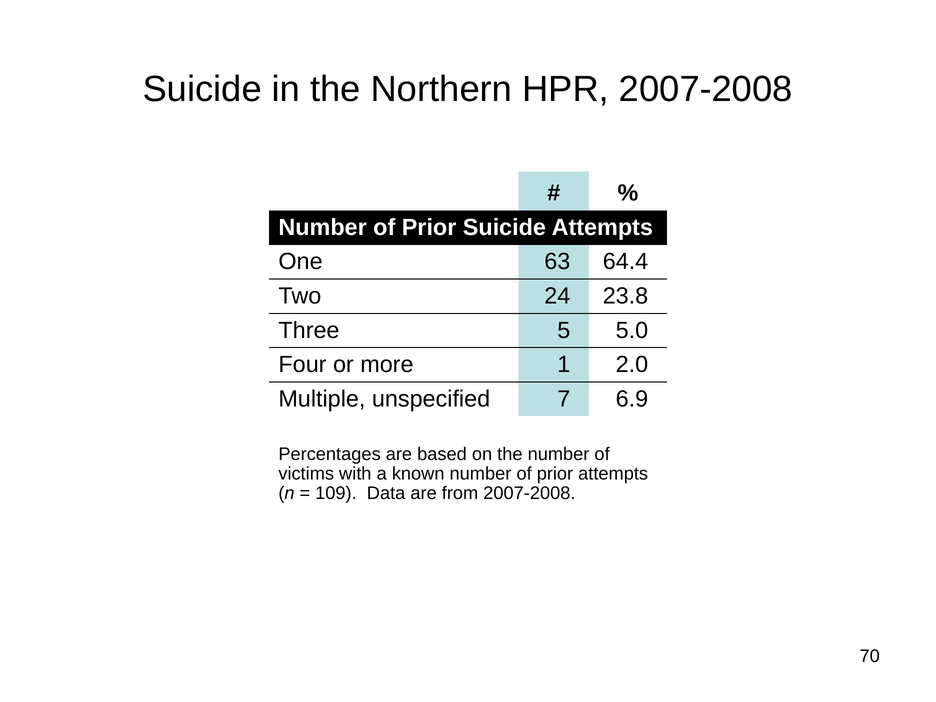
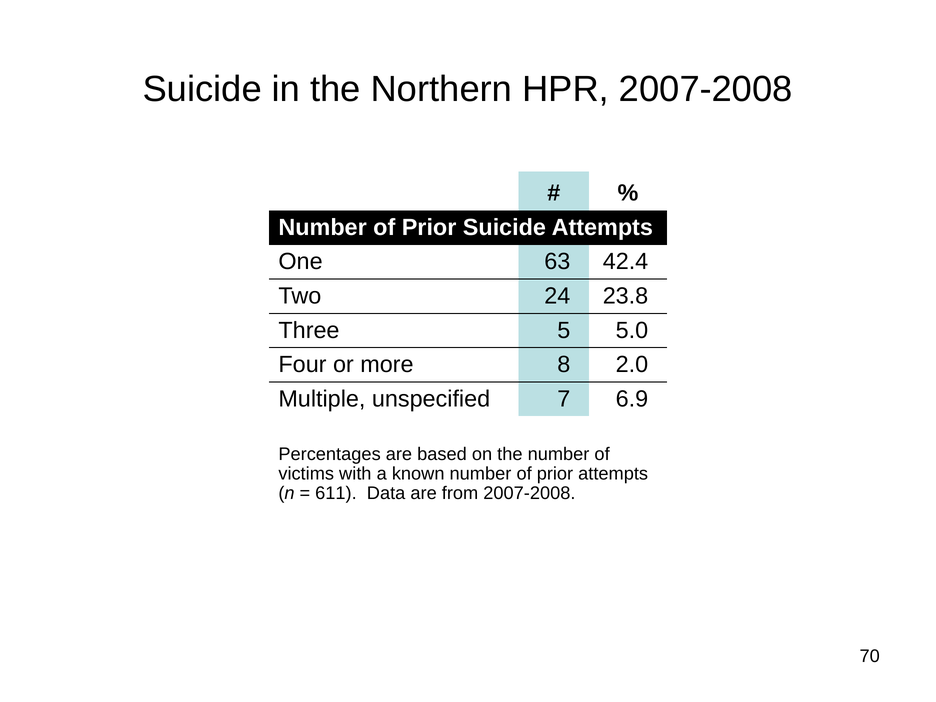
64.4: 64.4 -> 42.4
1: 1 -> 8
109: 109 -> 611
